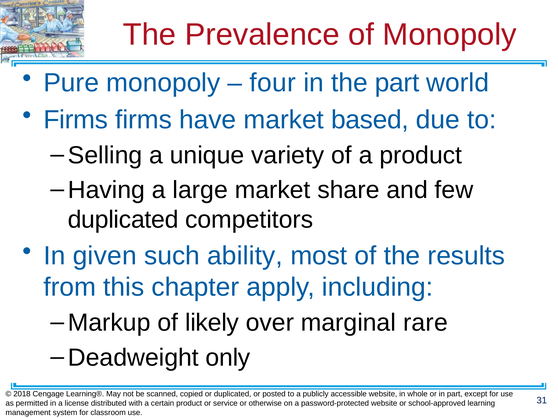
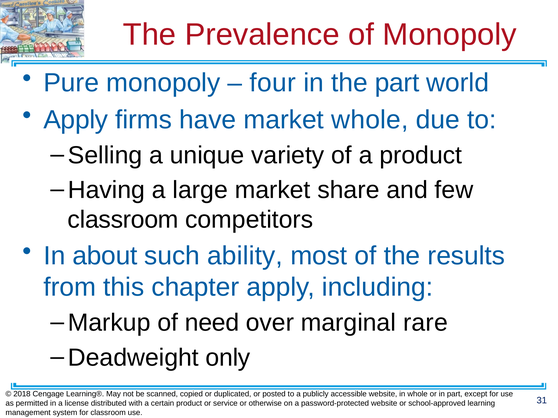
Firms at (76, 120): Firms -> Apply
market based: based -> whole
duplicated at (123, 220): duplicated -> classroom
given: given -> about
likely: likely -> need
